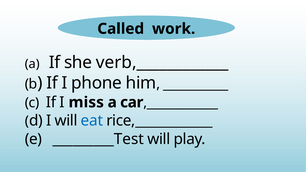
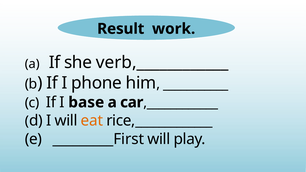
Called: Called -> Result
miss: miss -> base
eat colour: blue -> orange
_________Test: _________Test -> _________First
